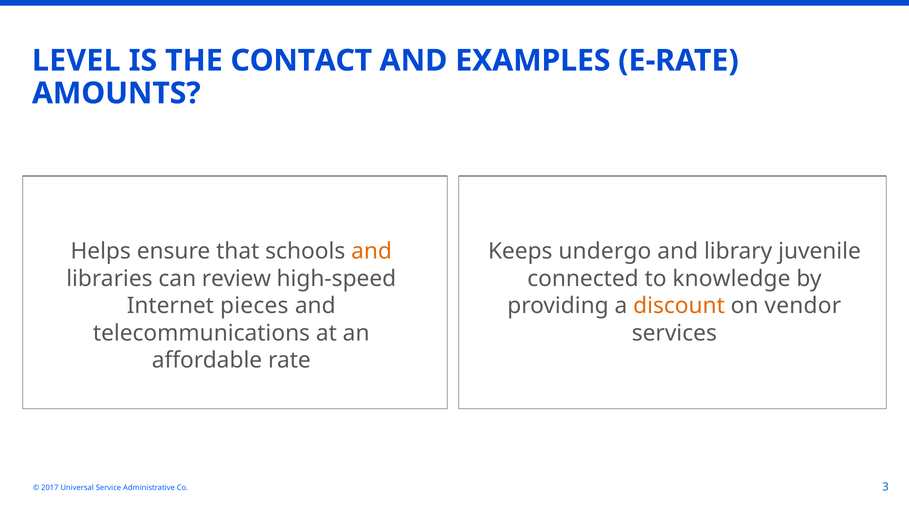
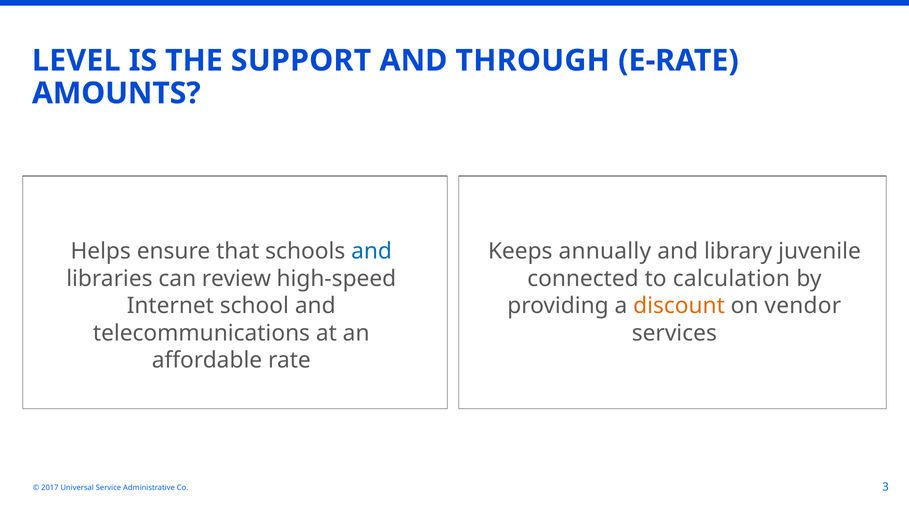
CONTACT: CONTACT -> SUPPORT
EXAMPLES: EXAMPLES -> THROUGH
and at (372, 252) colour: orange -> blue
undergo: undergo -> annually
knowledge: knowledge -> calculation
pieces: pieces -> school
